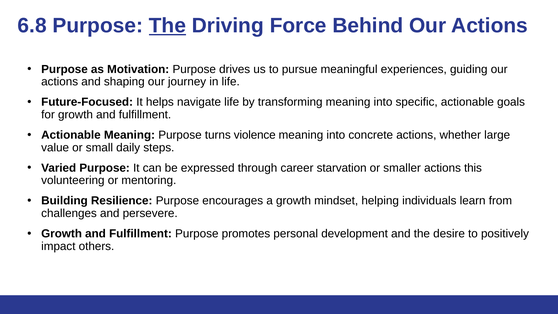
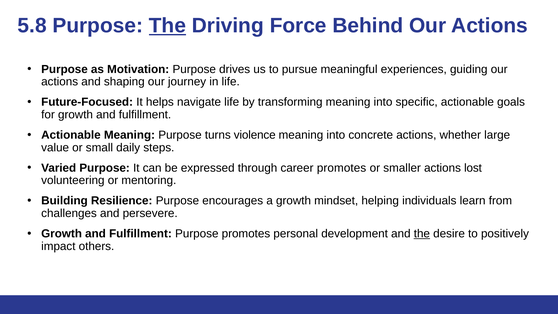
6.8: 6.8 -> 5.8
career starvation: starvation -> promotes
this: this -> lost
the at (422, 234) underline: none -> present
